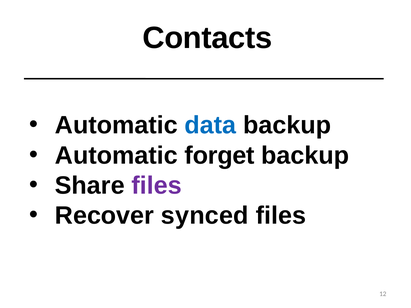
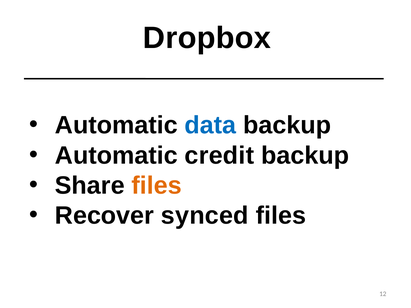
Contacts: Contacts -> Dropbox
forget: forget -> credit
files at (157, 186) colour: purple -> orange
